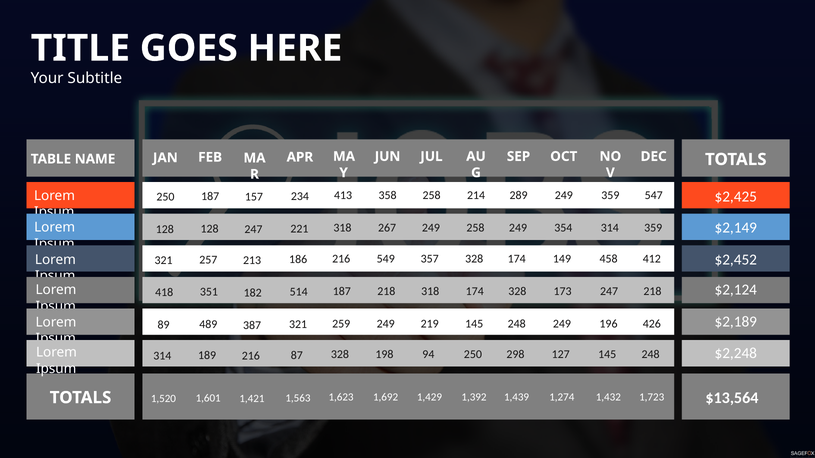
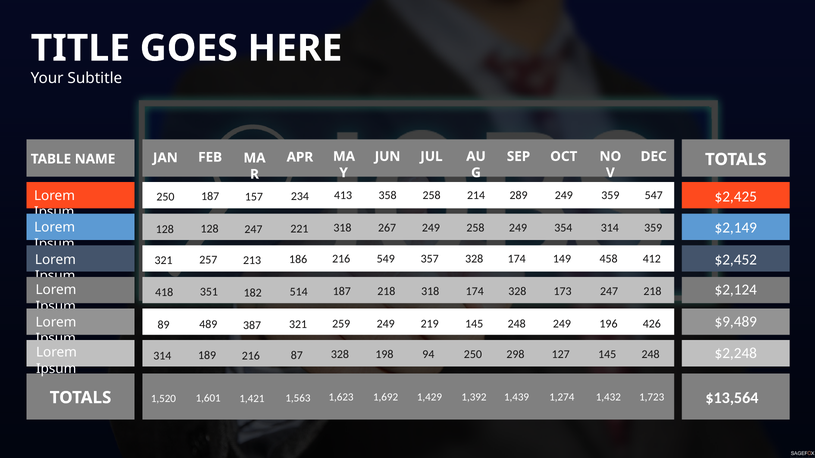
$2,189: $2,189 -> $9,489
